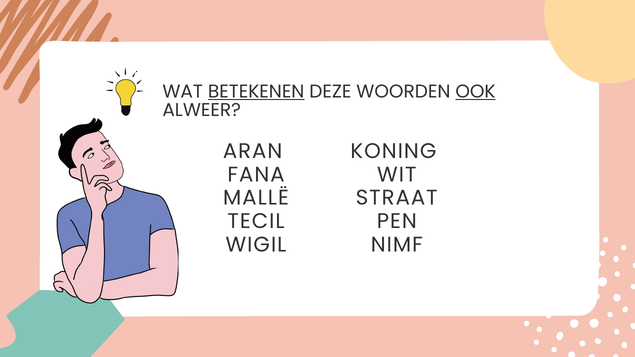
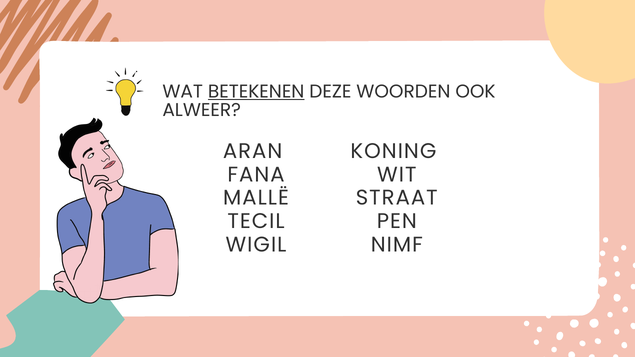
OOK underline: present -> none
